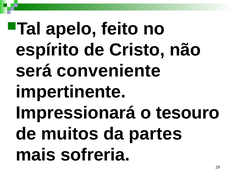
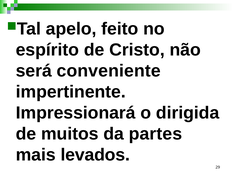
tesouro: tesouro -> dirigida
sofreria: sofreria -> levados
